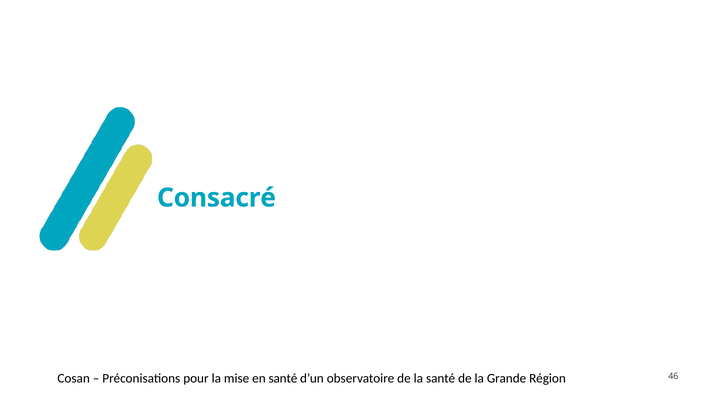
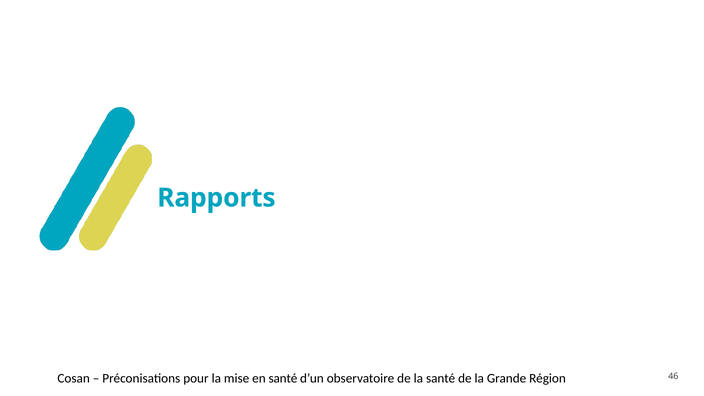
Consacré: Consacré -> Rapports
